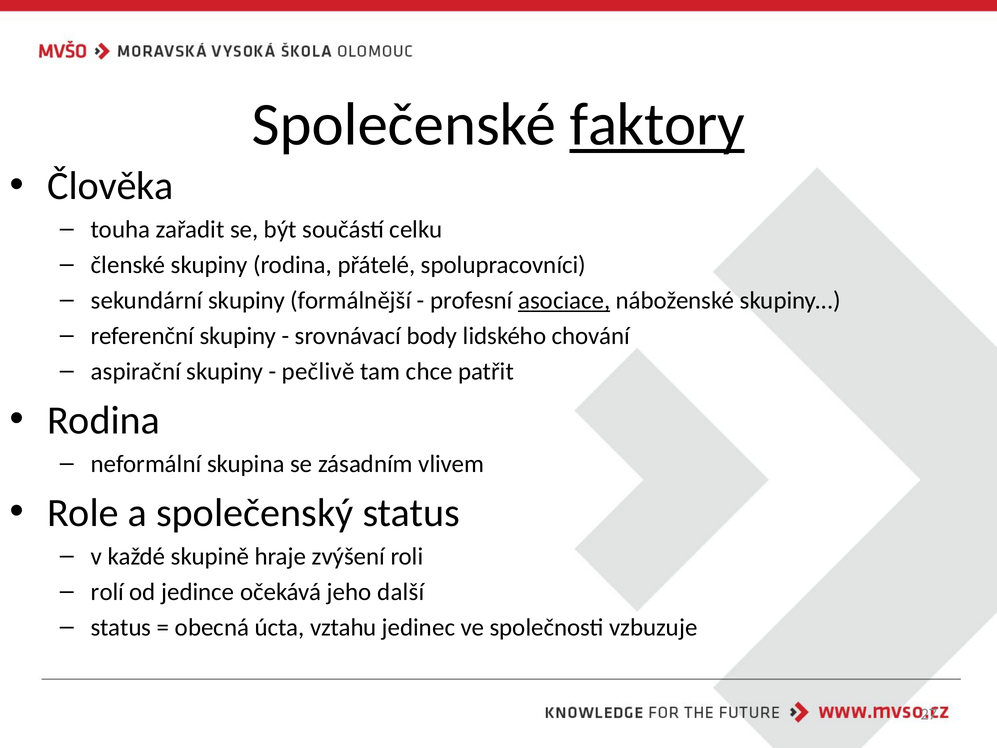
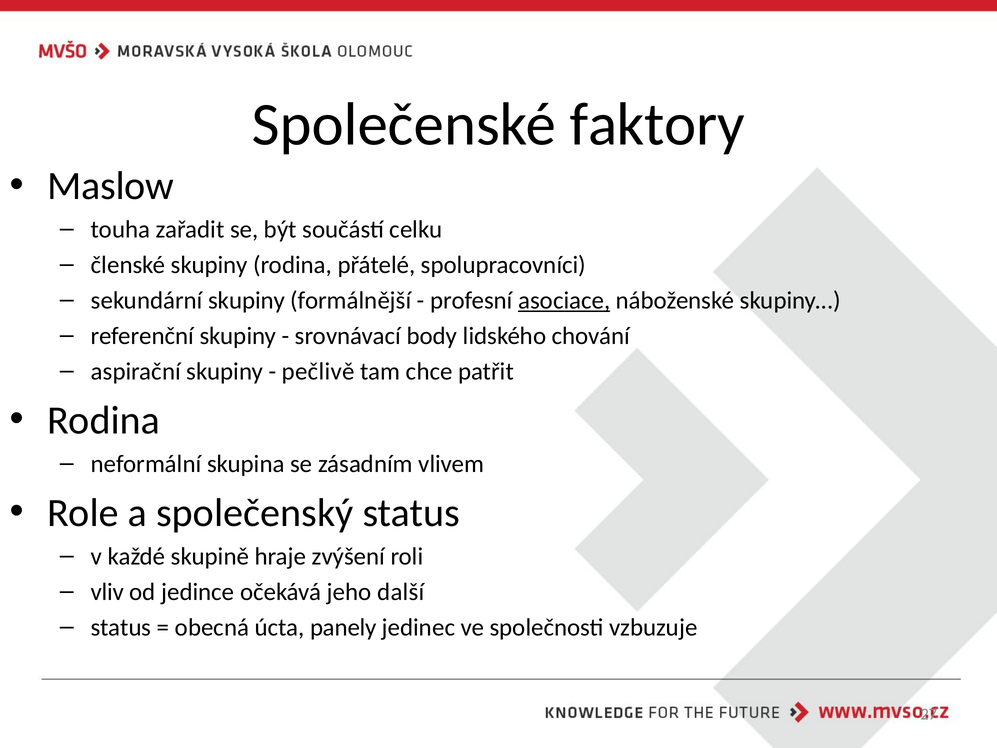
faktory underline: present -> none
Člověka: Člověka -> Maslow
rolí: rolí -> vliv
vztahu: vztahu -> panely
